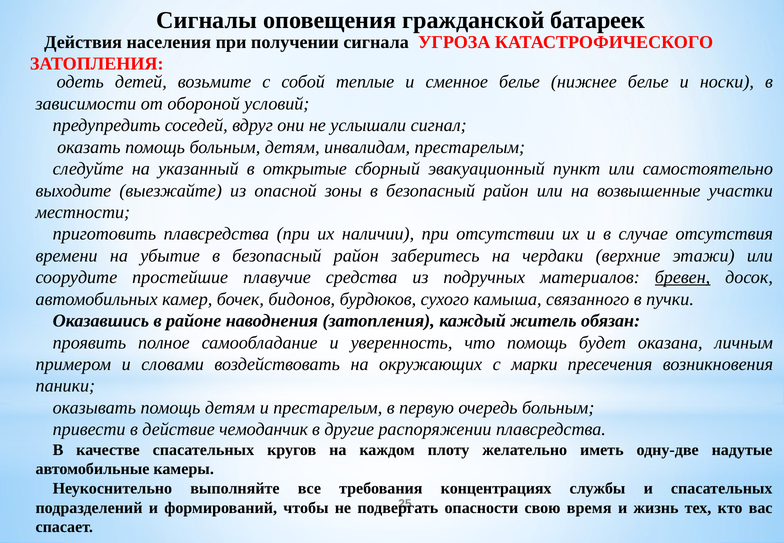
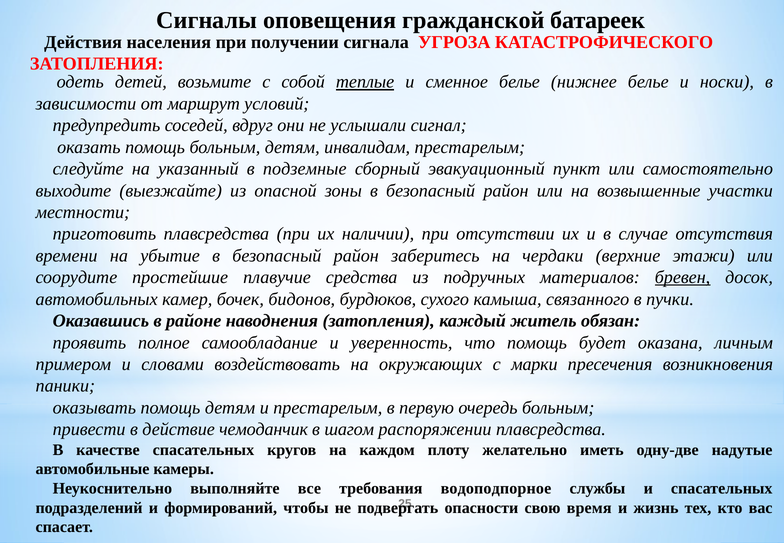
теплые underline: none -> present
обороной: обороной -> маршрут
открытые: открытые -> подземные
другие: другие -> шагом
концентрациях: концентрациях -> водоподпорное
